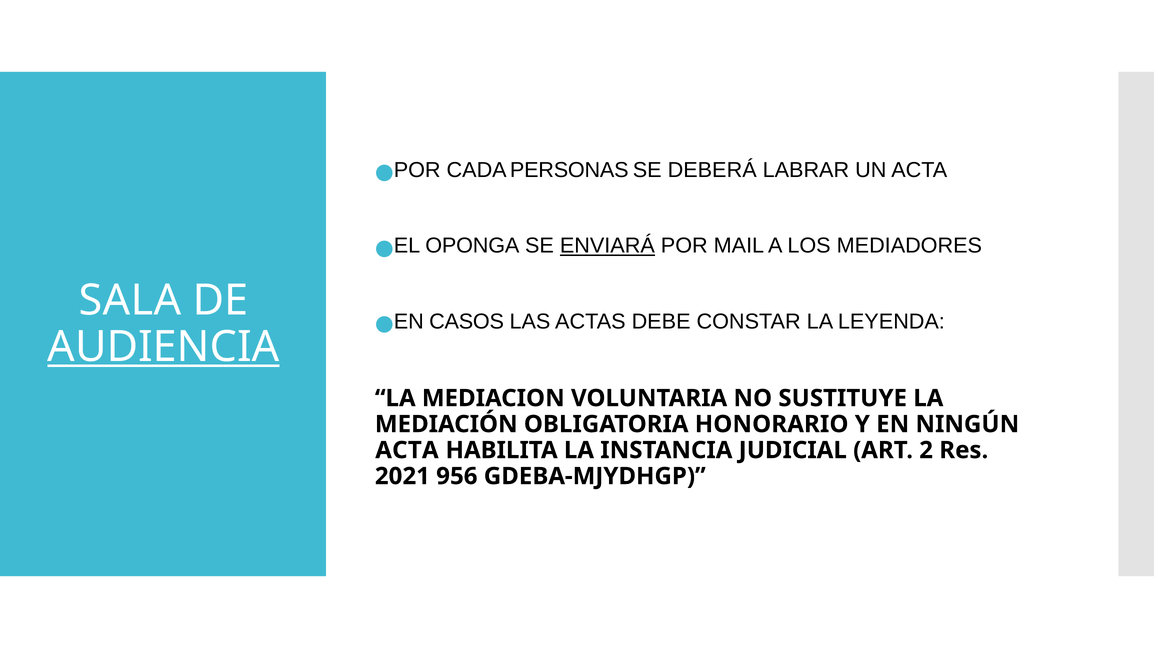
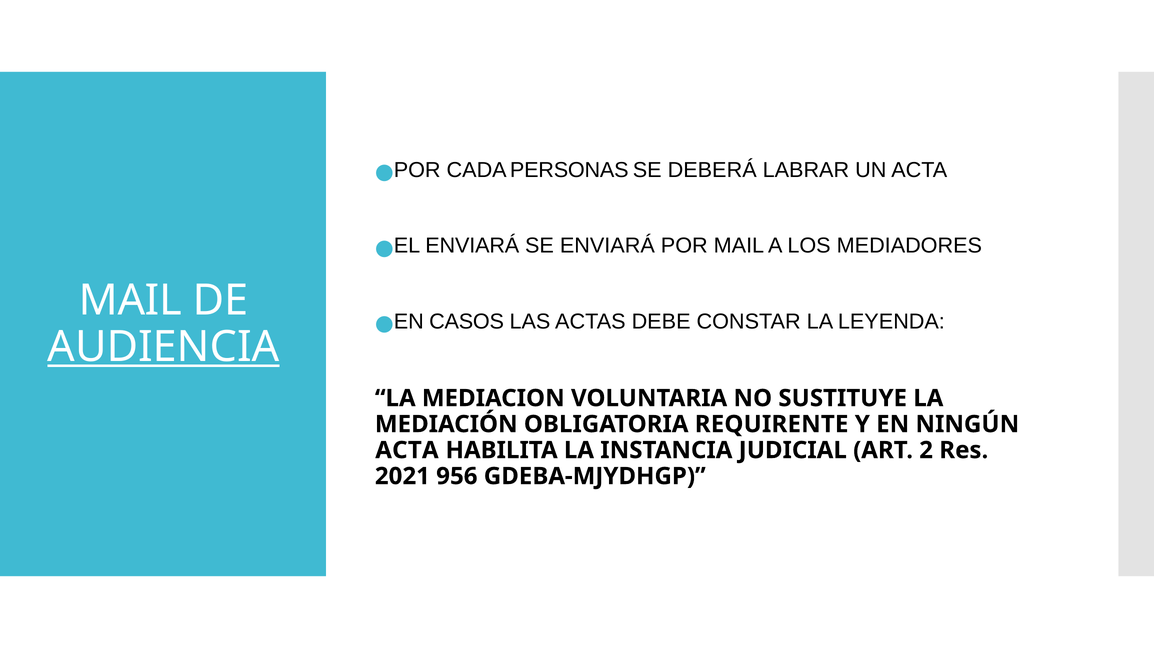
OPONGA at (472, 246): OPONGA -> ENVIARÁ
ENVIARÁ at (607, 246) underline: present -> none
SALA at (130, 300): SALA -> MAIL
HONORARIO: HONORARIO -> REQUIRENTE
